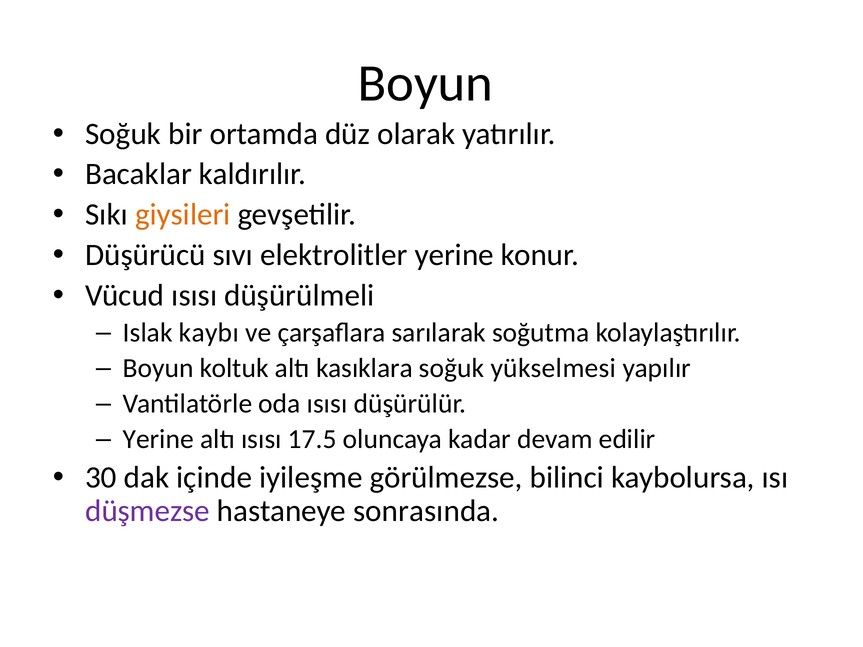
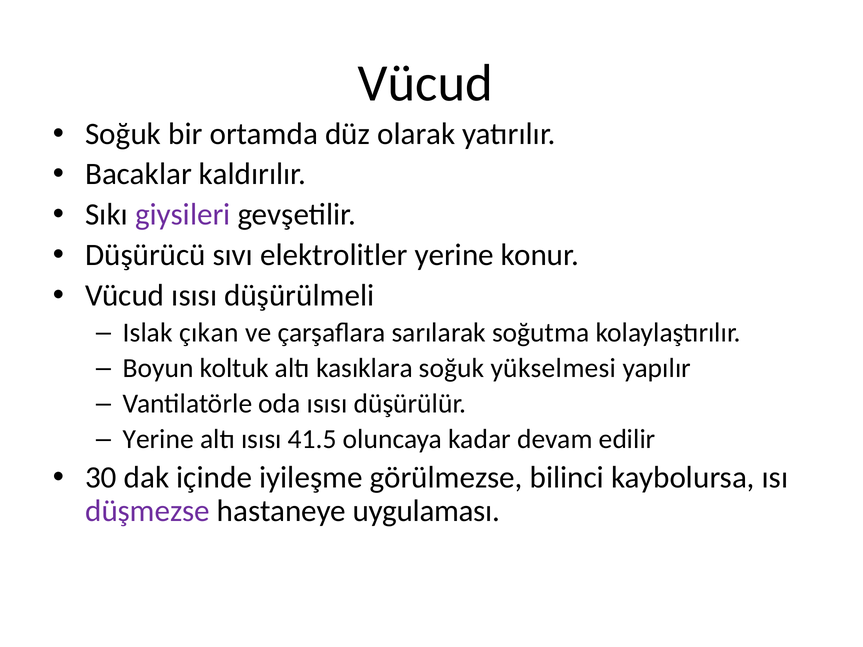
Boyun at (425, 84): Boyun -> Vücud
giysileri colour: orange -> purple
kaybı: kaybı -> çıkan
17.5: 17.5 -> 41.5
sonrasında: sonrasında -> uygulaması
